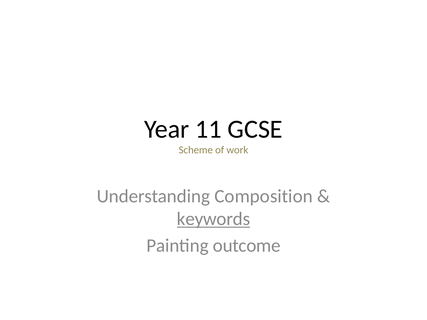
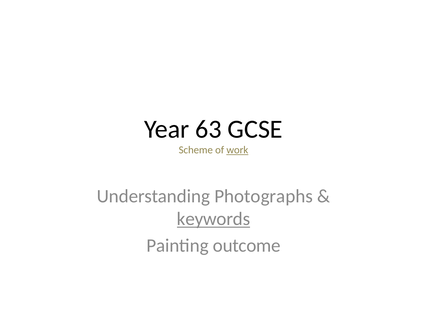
11: 11 -> 63
work underline: none -> present
Composition: Composition -> Photographs
